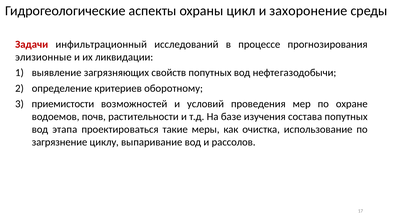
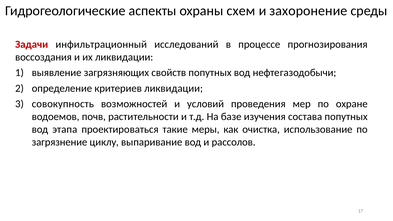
цикл: цикл -> схем
элизионные: элизионные -> воссоздания
критериев оборотному: оборотному -> ликвидации
приемистости: приемистости -> совокупность
